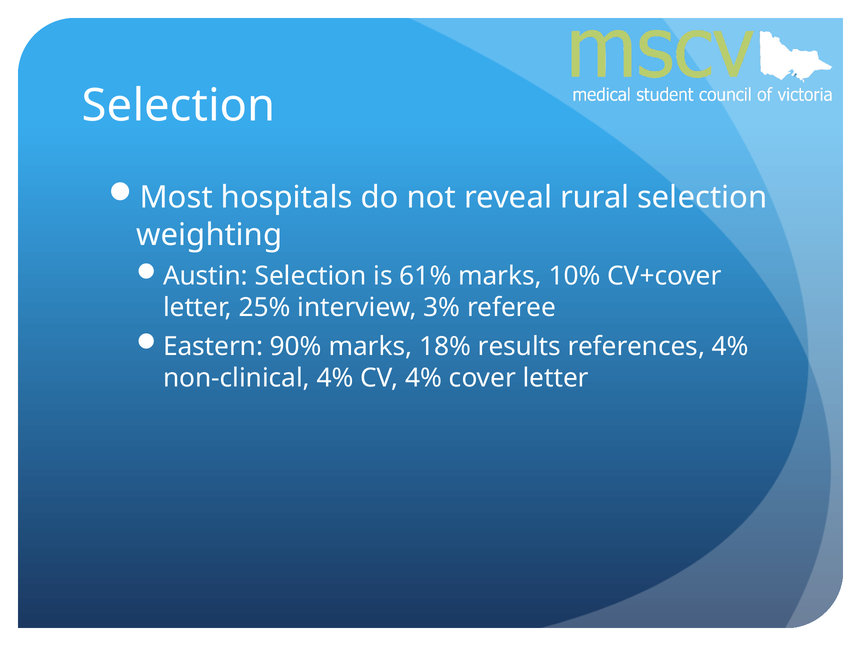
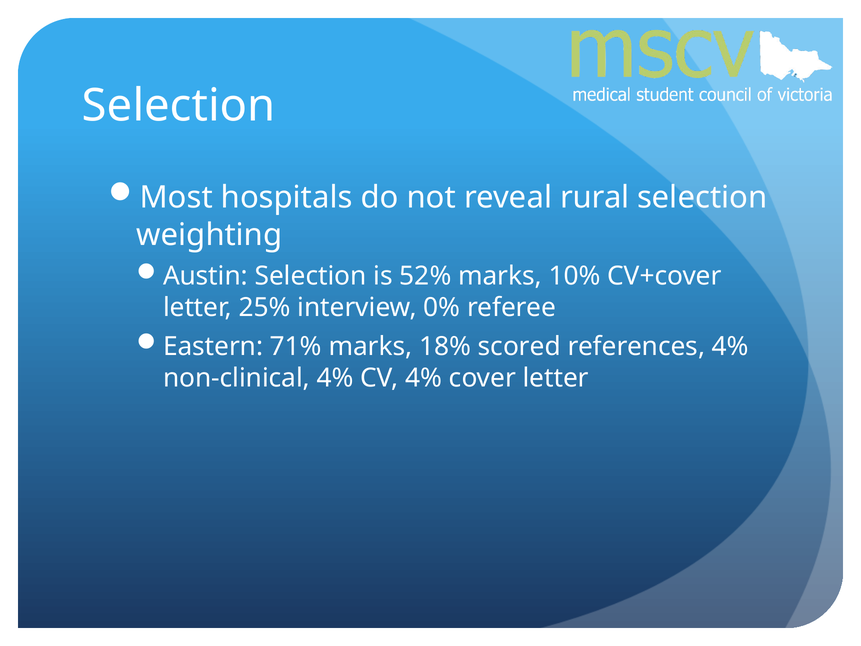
61%: 61% -> 52%
3%: 3% -> 0%
90%: 90% -> 71%
results: results -> scored
